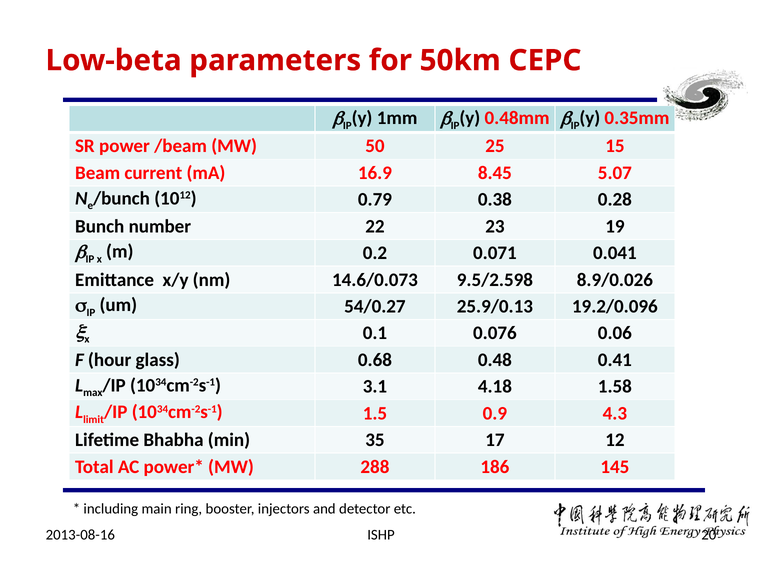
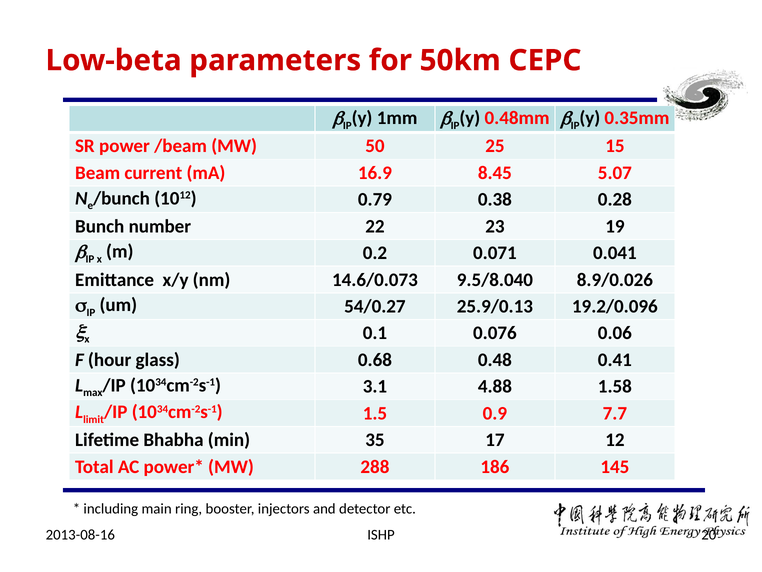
9.5/2.598: 9.5/2.598 -> 9.5/8.040
4.18: 4.18 -> 4.88
4.3: 4.3 -> 7.7
